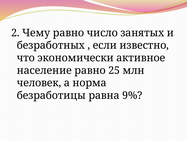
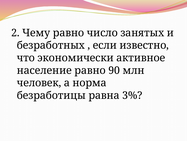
25: 25 -> 90
9%: 9% -> 3%
